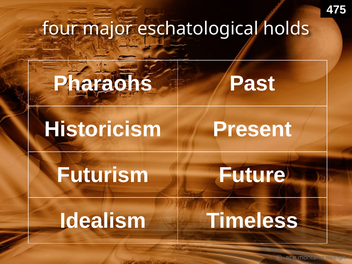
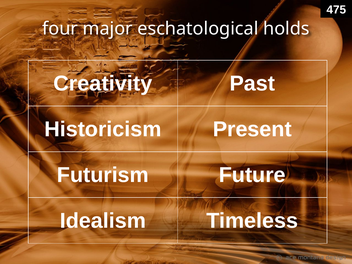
Pharaohs: Pharaohs -> Creativity
